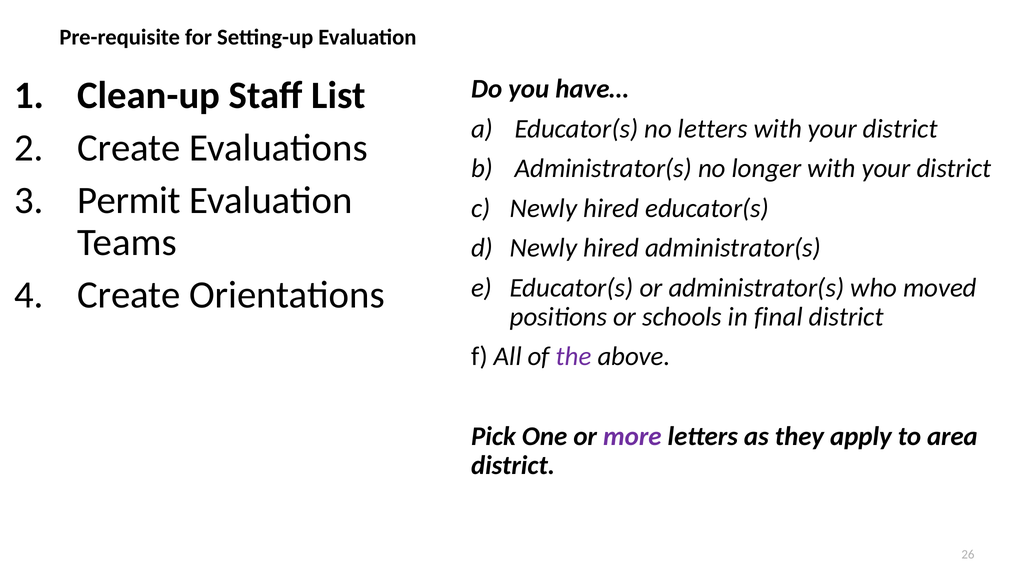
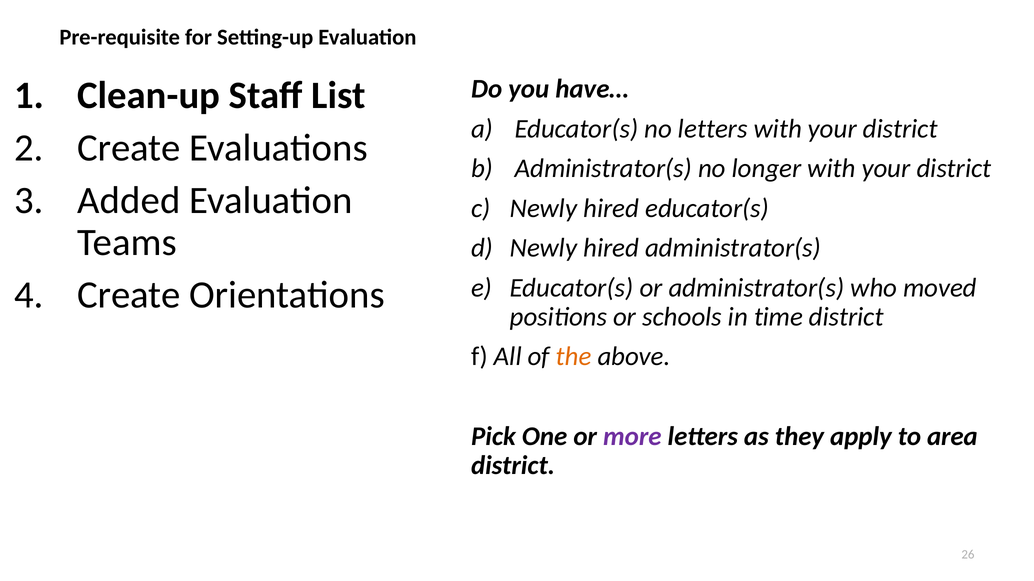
Permit: Permit -> Added
final: final -> time
the colour: purple -> orange
